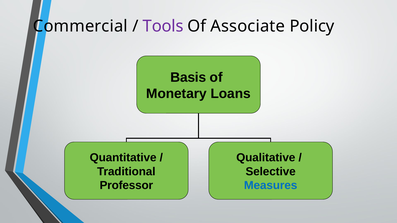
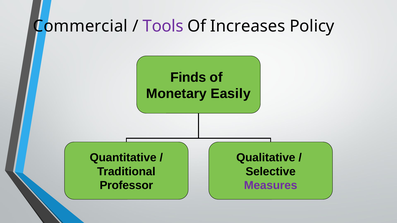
Associate: Associate -> Increases
Basis: Basis -> Finds
Loans: Loans -> Easily
Measures colour: blue -> purple
